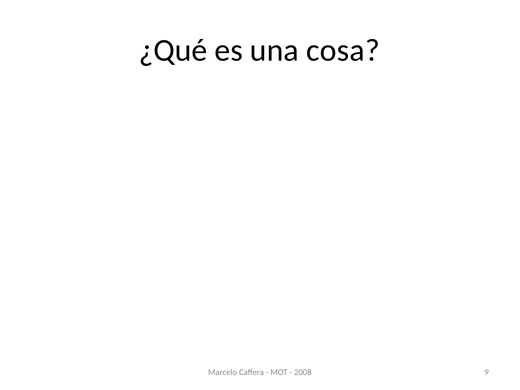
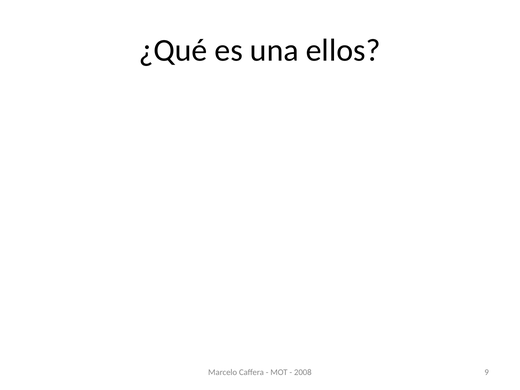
cosa: cosa -> ellos
